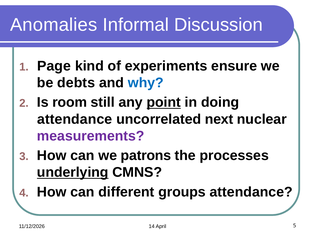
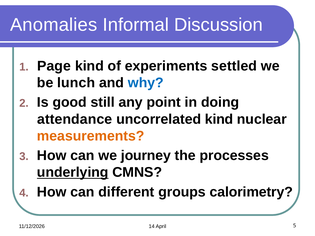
ensure: ensure -> settled
debts: debts -> lunch
room: room -> good
point underline: present -> none
uncorrelated next: next -> kind
measurements colour: purple -> orange
patrons: patrons -> journey
groups attendance: attendance -> calorimetry
